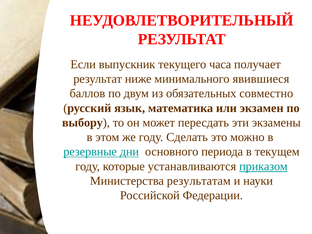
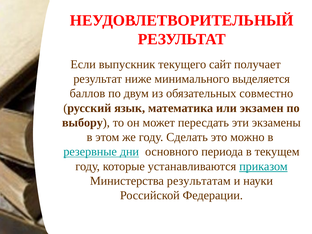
часа: часа -> сайт
явившиеся: явившиеся -> выделяется
